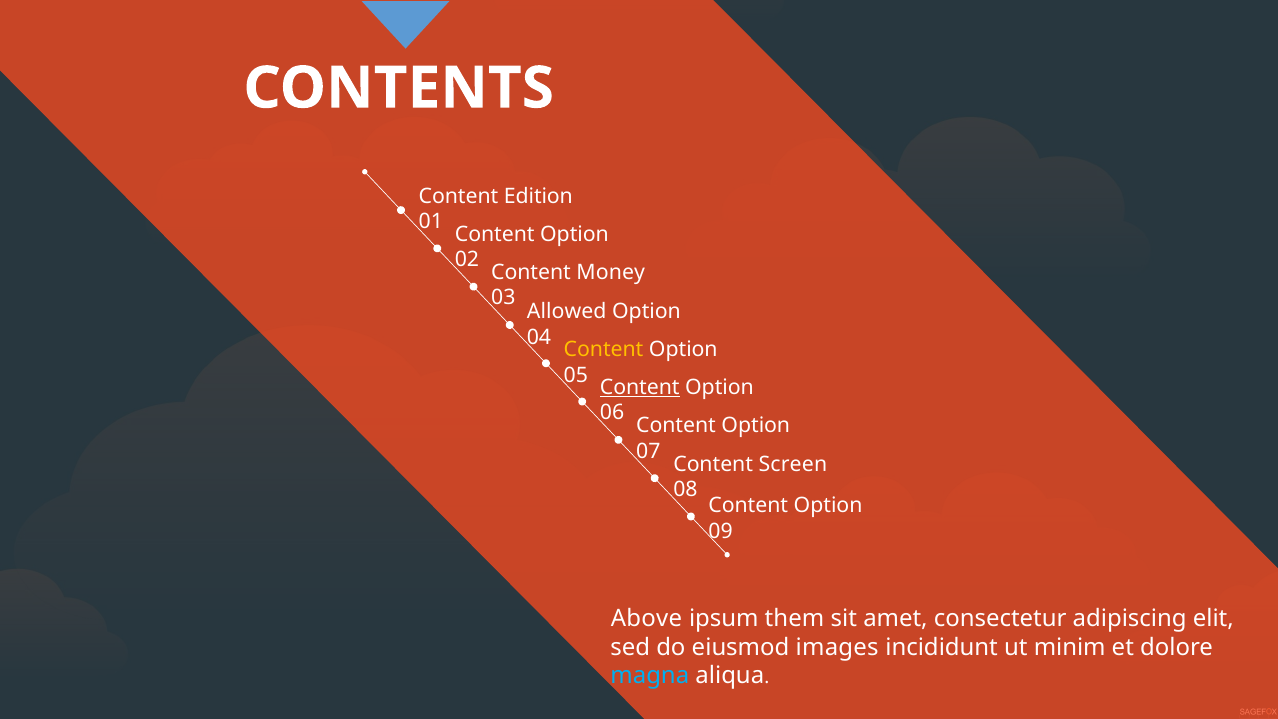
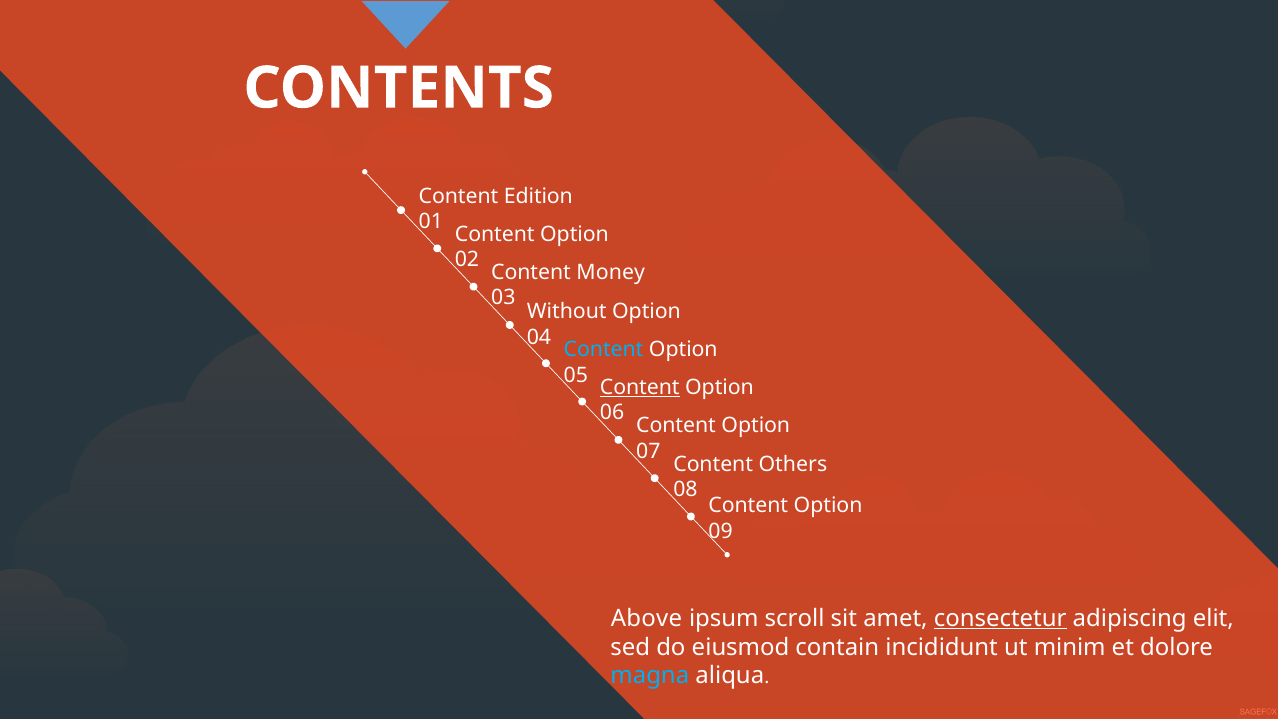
Allowed: Allowed -> Without
Content at (604, 349) colour: yellow -> light blue
Screen: Screen -> Others
them: them -> scroll
consectetur underline: none -> present
images: images -> contain
